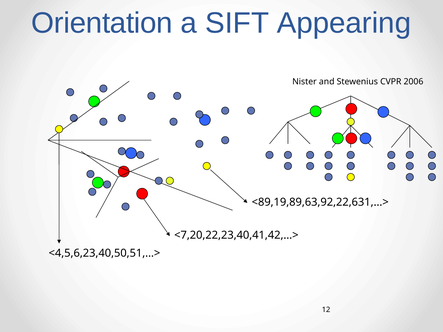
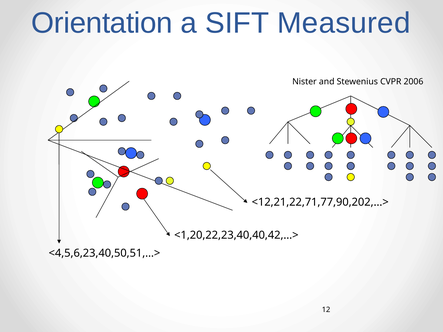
Appearing: Appearing -> Measured
<89,19,89,63,92,22,631,…>: <89,19,89,63,92,22,631,…> -> <12,21,22,71,77,90,202,…>
<7,20,22,23,40,41,42,…>: <7,20,22,23,40,41,42,…> -> <1,20,22,23,40,40,42,…>
